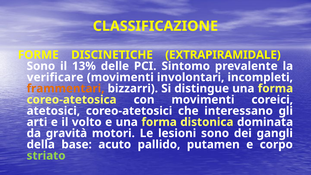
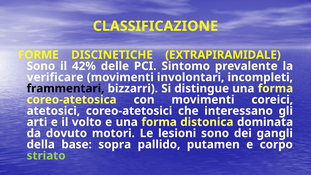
13%: 13% -> 42%
frammentari colour: orange -> black
gravità: gravità -> dovuto
acuto: acuto -> sopra
